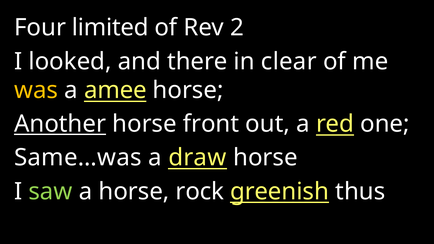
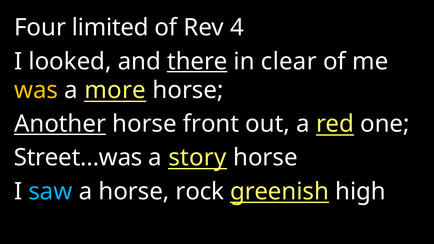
2: 2 -> 4
there underline: none -> present
amee: amee -> more
Same…was: Same…was -> Street…was
draw: draw -> story
saw colour: light green -> light blue
thus: thus -> high
